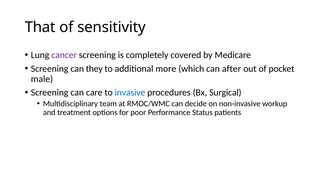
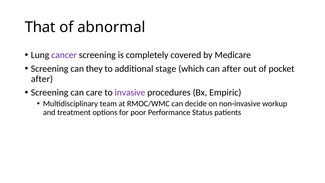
sensitivity: sensitivity -> abnormal
more: more -> stage
male at (42, 79): male -> after
invasive colour: blue -> purple
Surgical: Surgical -> Empiric
